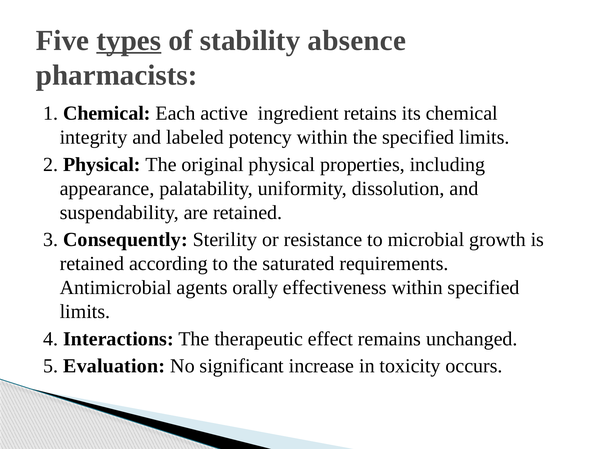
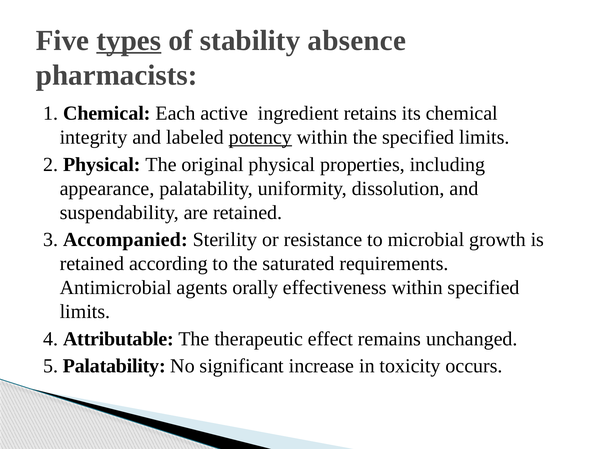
potency underline: none -> present
Consequently: Consequently -> Accompanied
Interactions: Interactions -> Attributable
5 Evaluation: Evaluation -> Palatability
